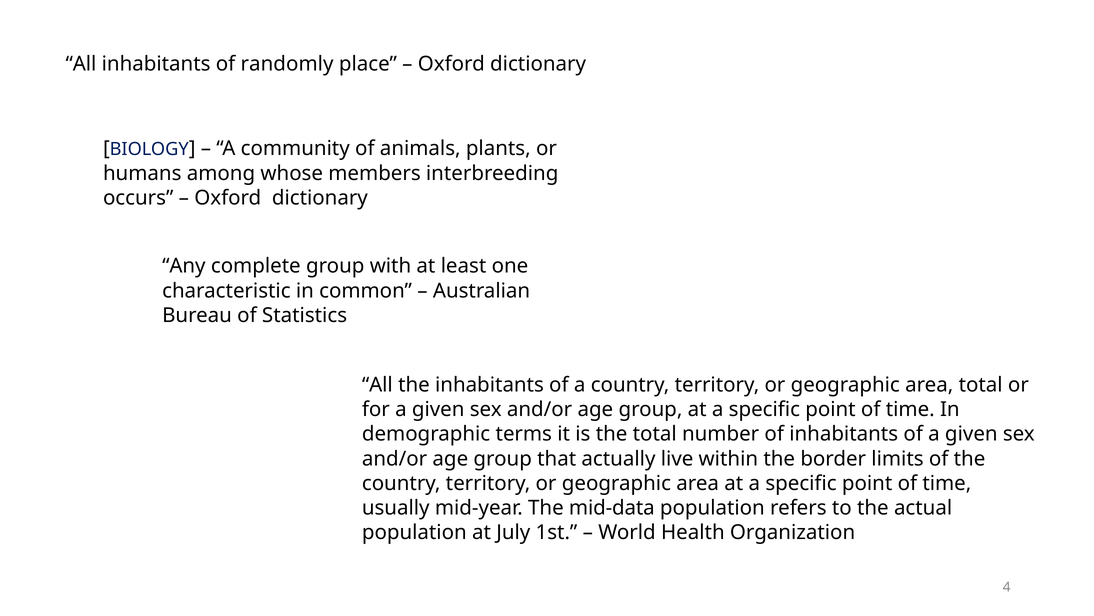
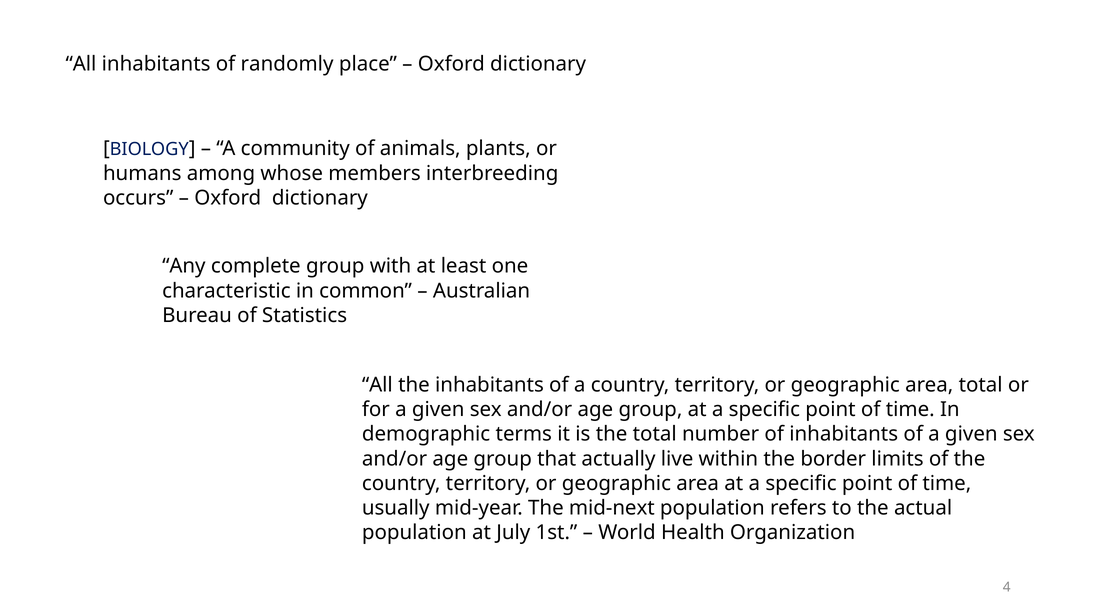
mid-data: mid-data -> mid-next
